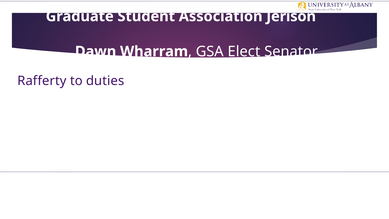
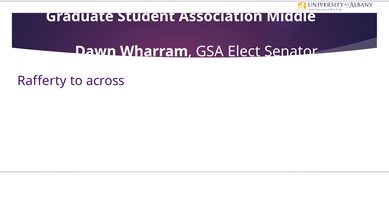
Jerison: Jerison -> Middle
duties: duties -> across
